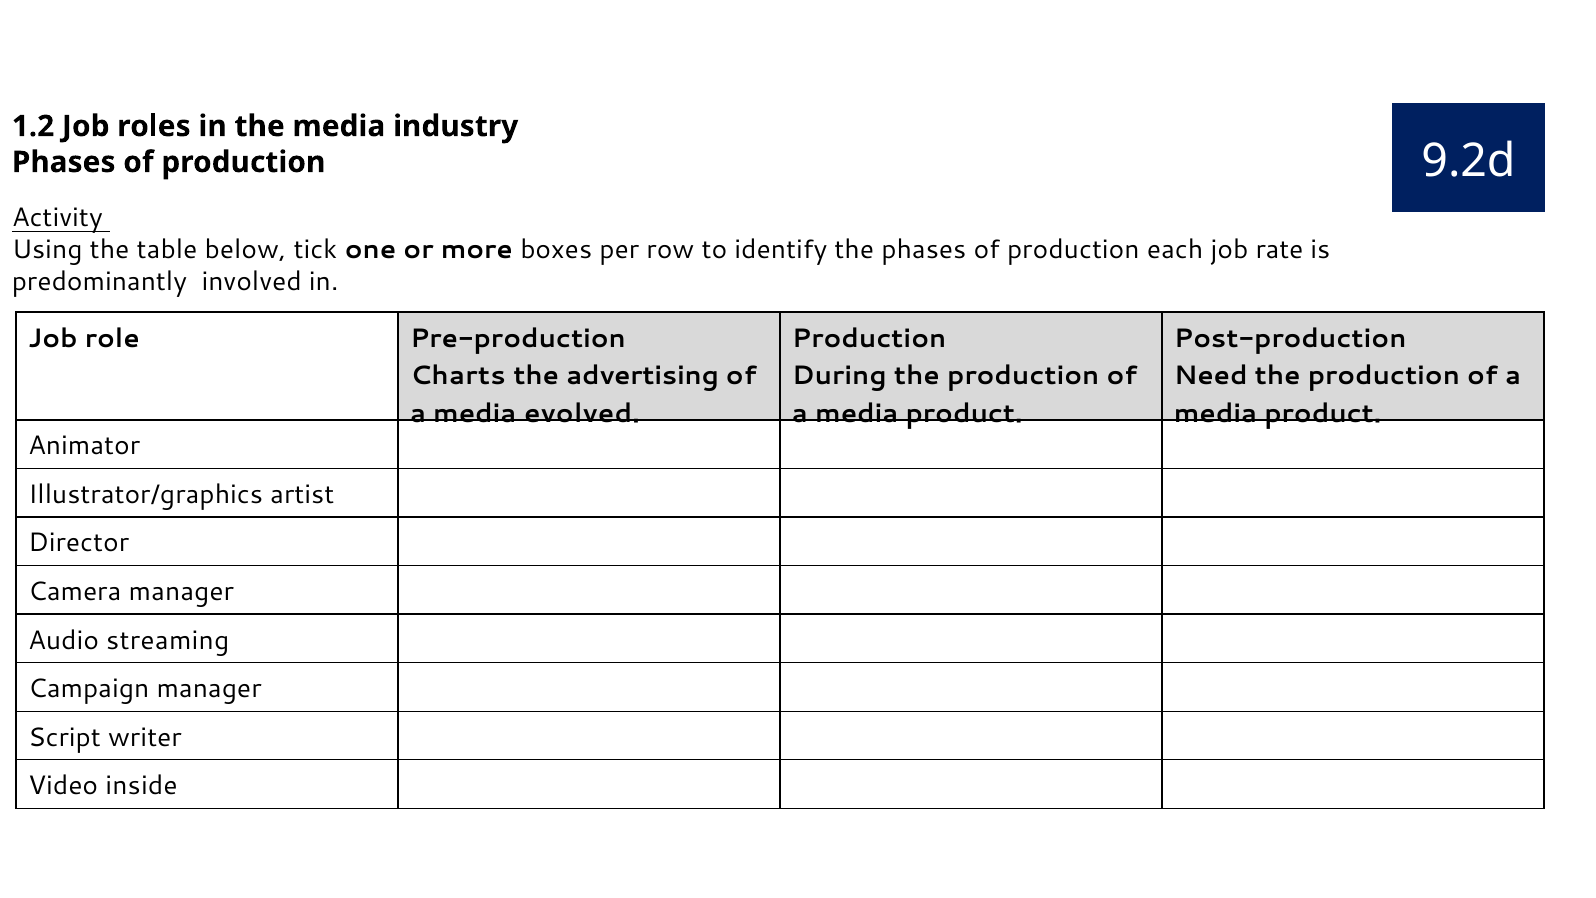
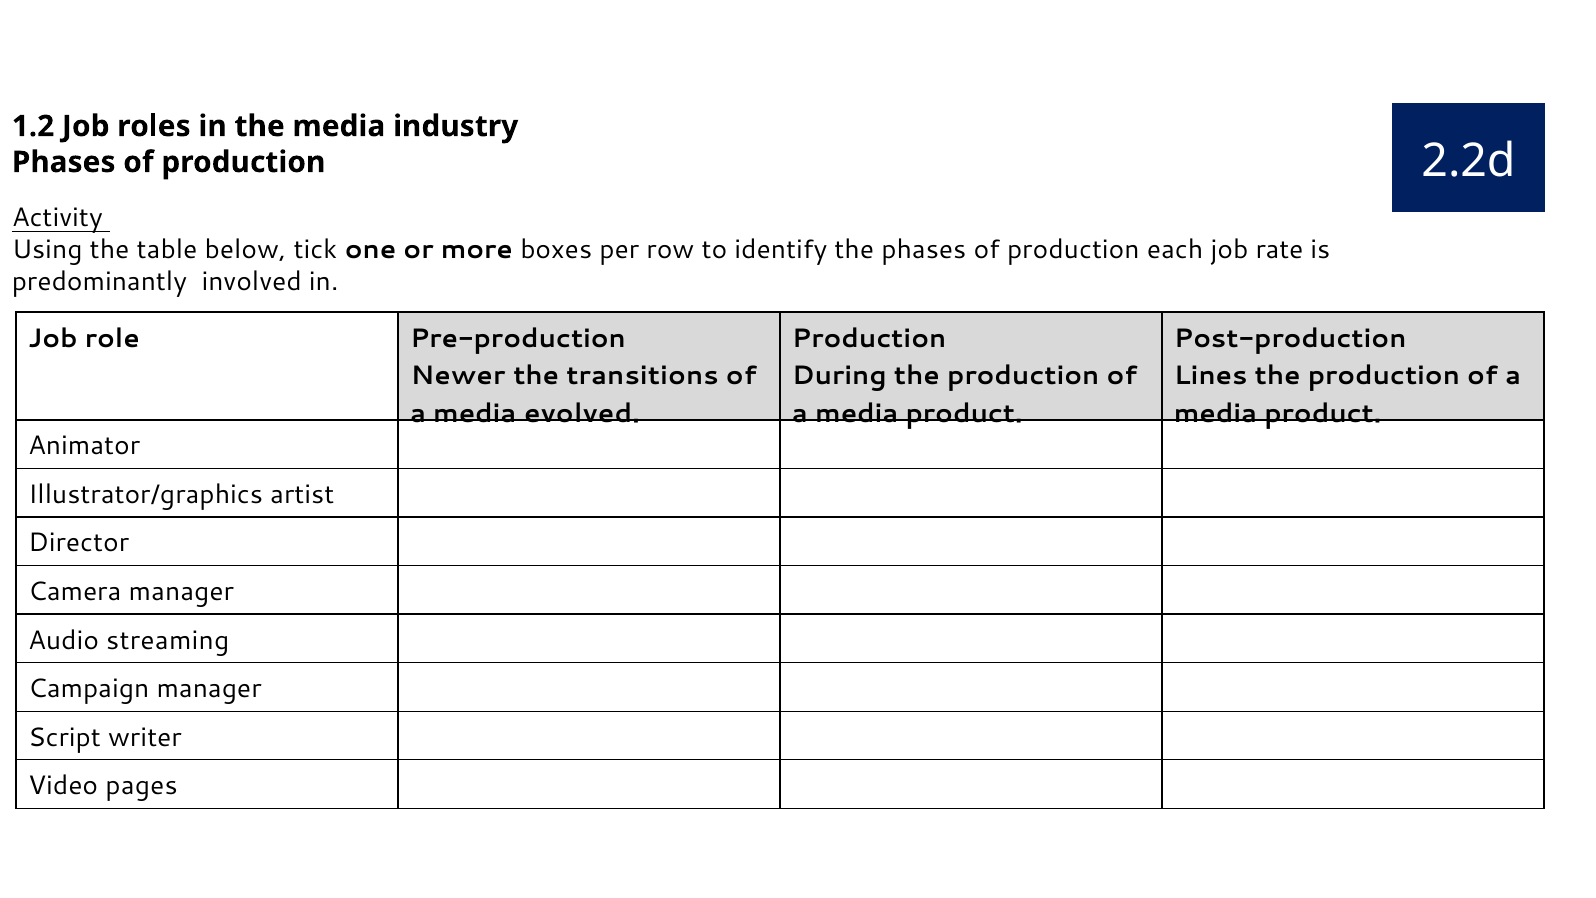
9.2d: 9.2d -> 2.2d
Charts: Charts -> Newer
advertising: advertising -> transitions
Need: Need -> Lines
inside: inside -> pages
